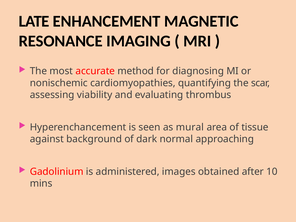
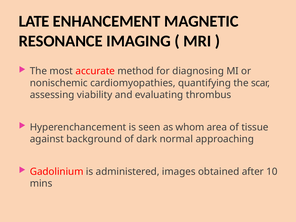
mural: mural -> whom
